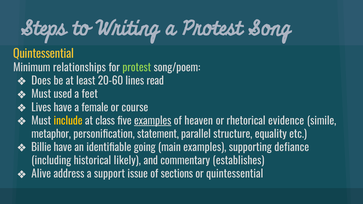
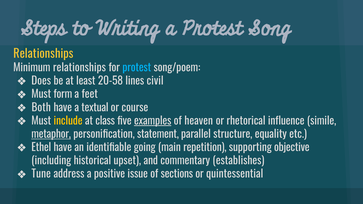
Quintessential at (44, 54): Quintessential -> Relationships
protest at (137, 68) colour: light green -> light blue
20-60: 20-60 -> 20-58
read: read -> civil
used: used -> form
Lives: Lives -> Both
female: female -> textual
evidence: evidence -> influence
metaphor underline: none -> present
Billie: Billie -> Ethel
main examples: examples -> repetition
defiance: defiance -> objective
likely: likely -> upset
Alive: Alive -> Tune
support: support -> positive
